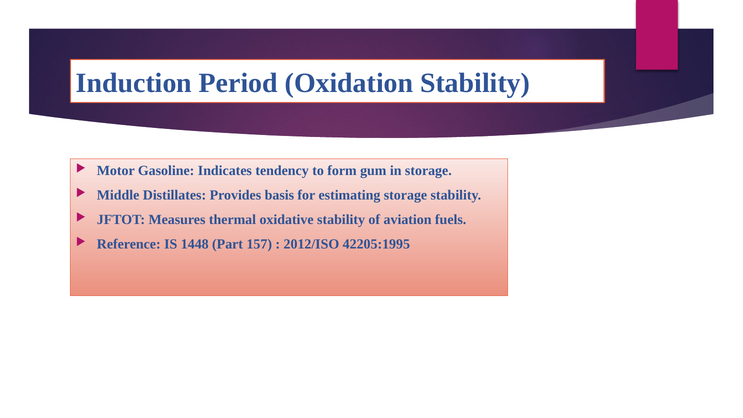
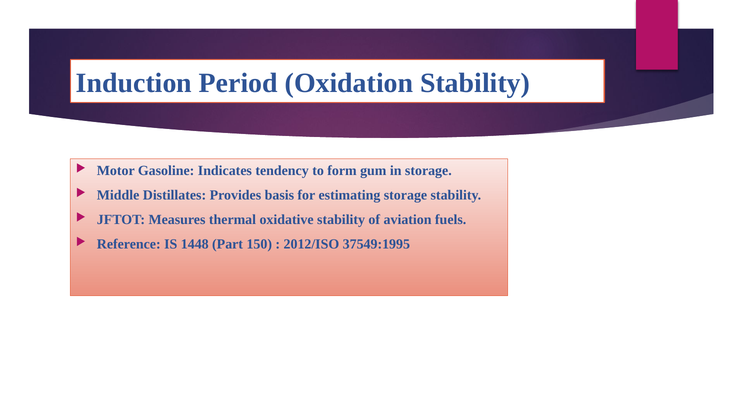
157: 157 -> 150
42205:1995: 42205:1995 -> 37549:1995
